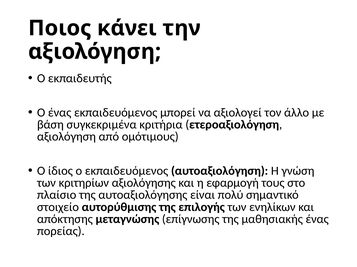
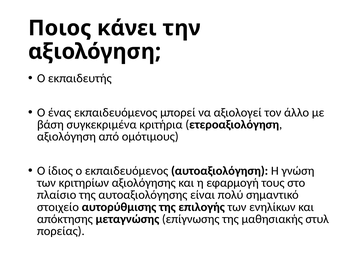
μαθησιακής ένας: ένας -> στυλ
